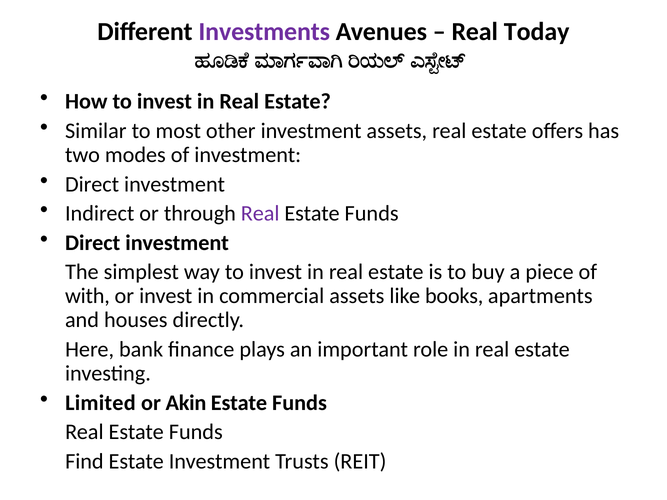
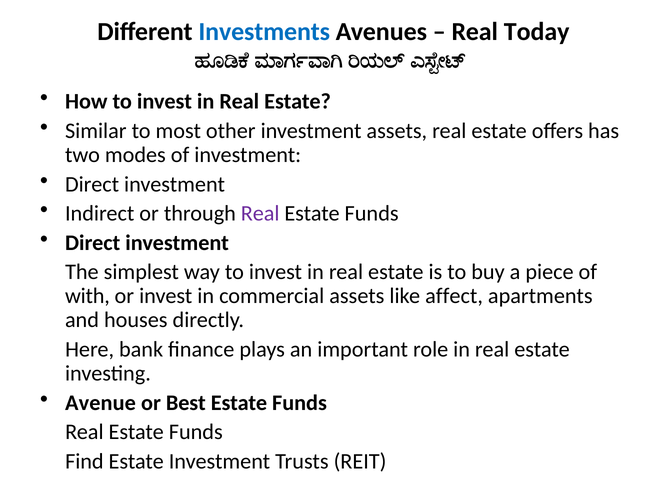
Investments colour: purple -> blue
books: books -> affect
Limited: Limited -> Avenue
Akin: Akin -> Best
